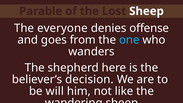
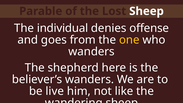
everyone: everyone -> individual
one colour: light blue -> yellow
believer’s decision: decision -> wanders
will: will -> live
